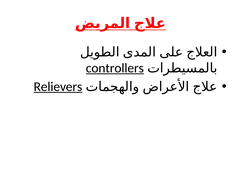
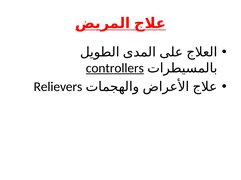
Relievers underline: present -> none
